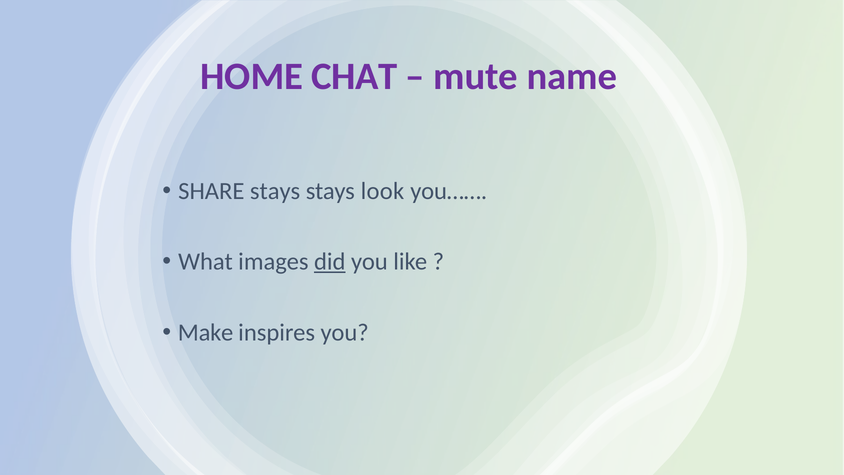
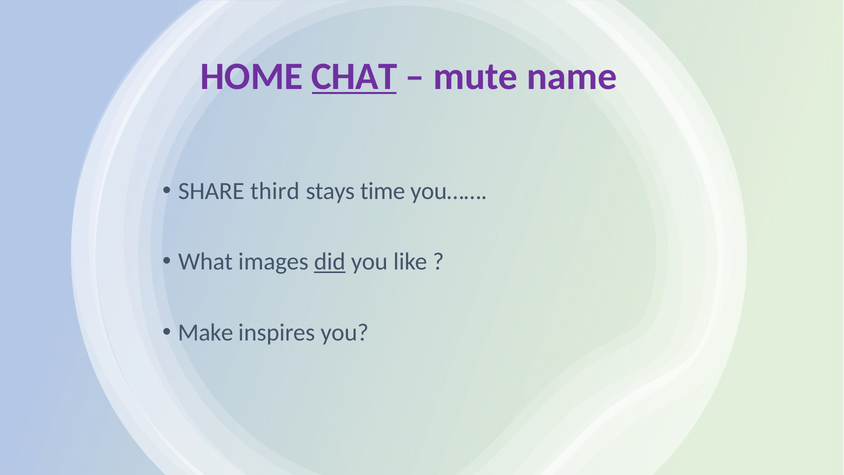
CHAT underline: none -> present
SHARE stays: stays -> third
look: look -> time
